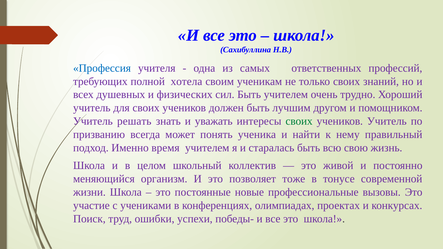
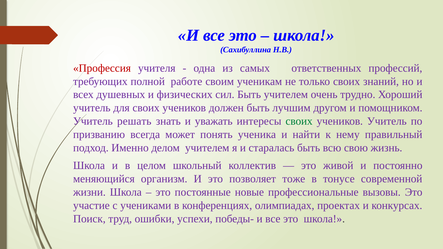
Профессия colour: blue -> red
хотела: хотела -> работе
время: время -> делом
